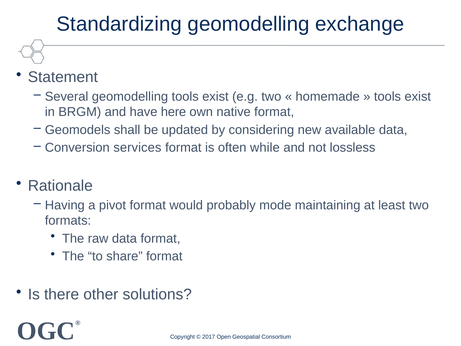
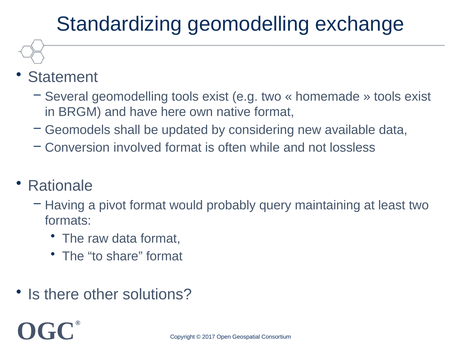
services: services -> involved
mode: mode -> query
